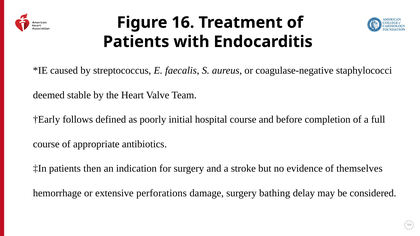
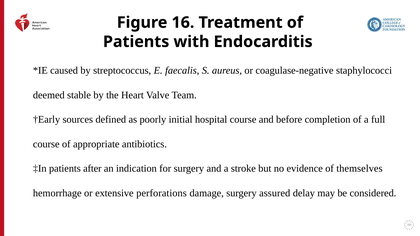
follows: follows -> sources
then: then -> after
bathing: bathing -> assured
